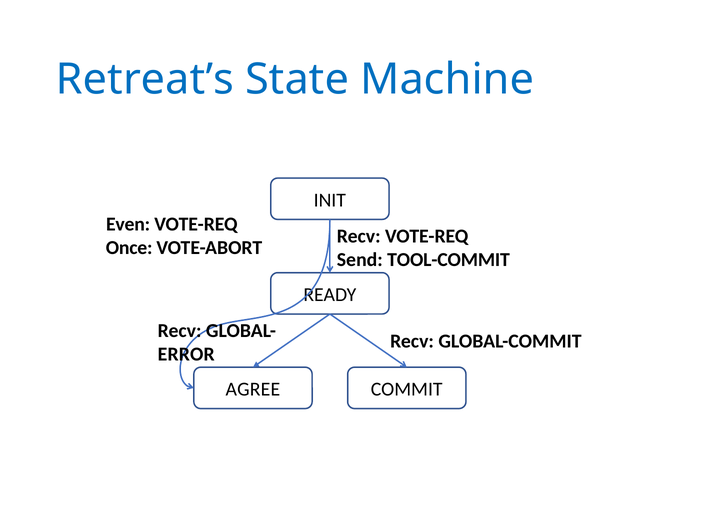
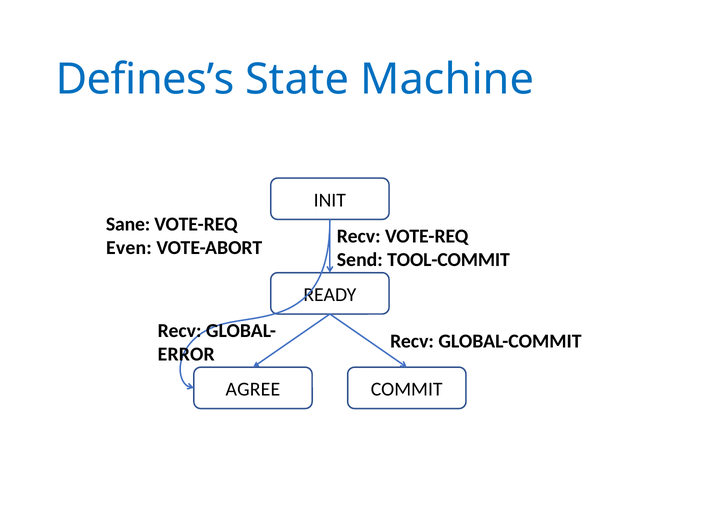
Retreat’s: Retreat’s -> Defines’s
Even: Even -> Sane
Once: Once -> Even
